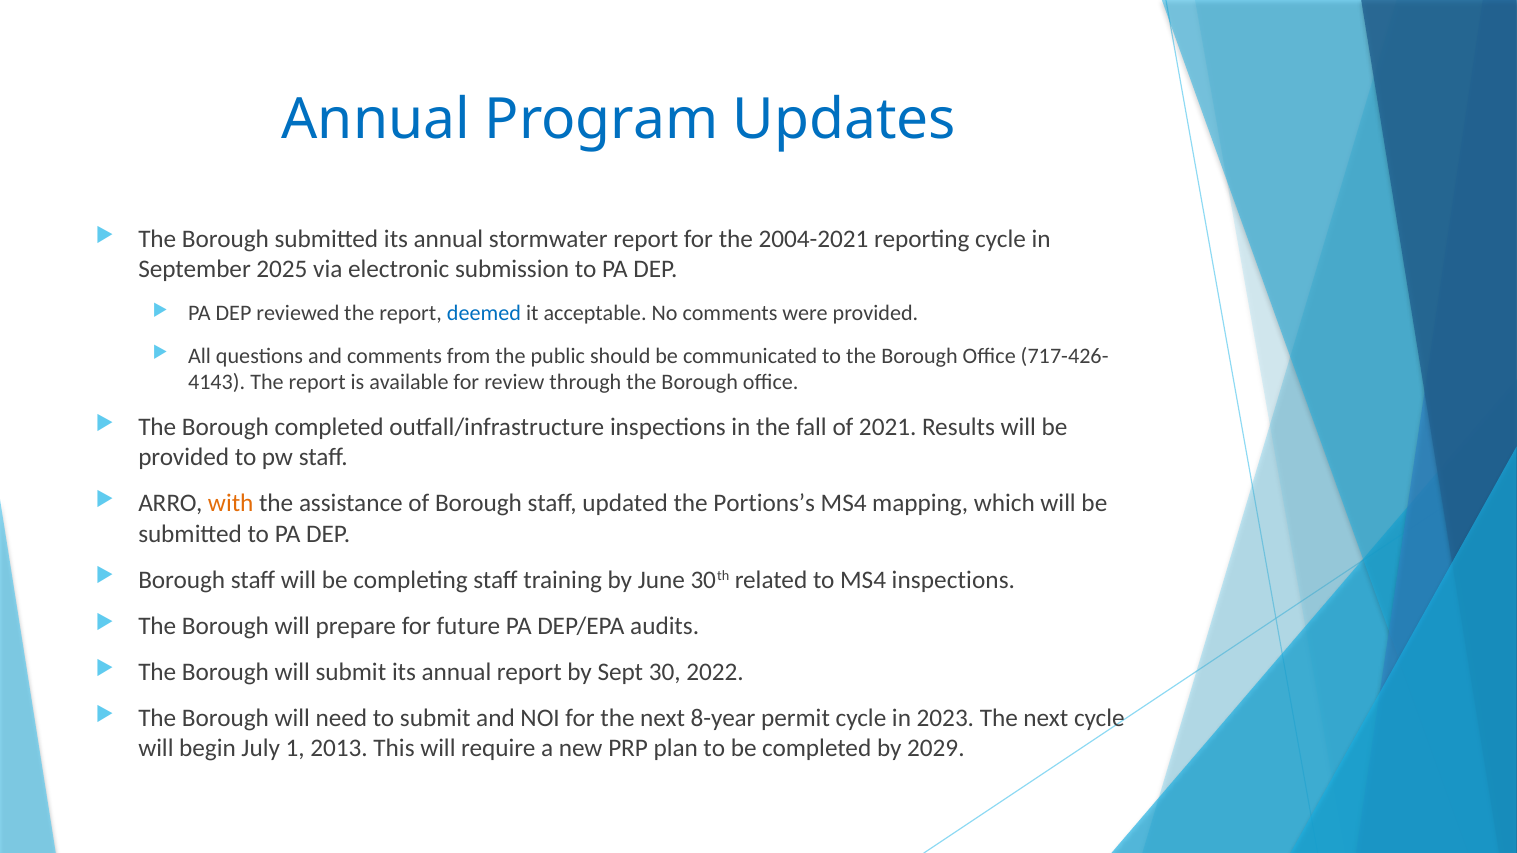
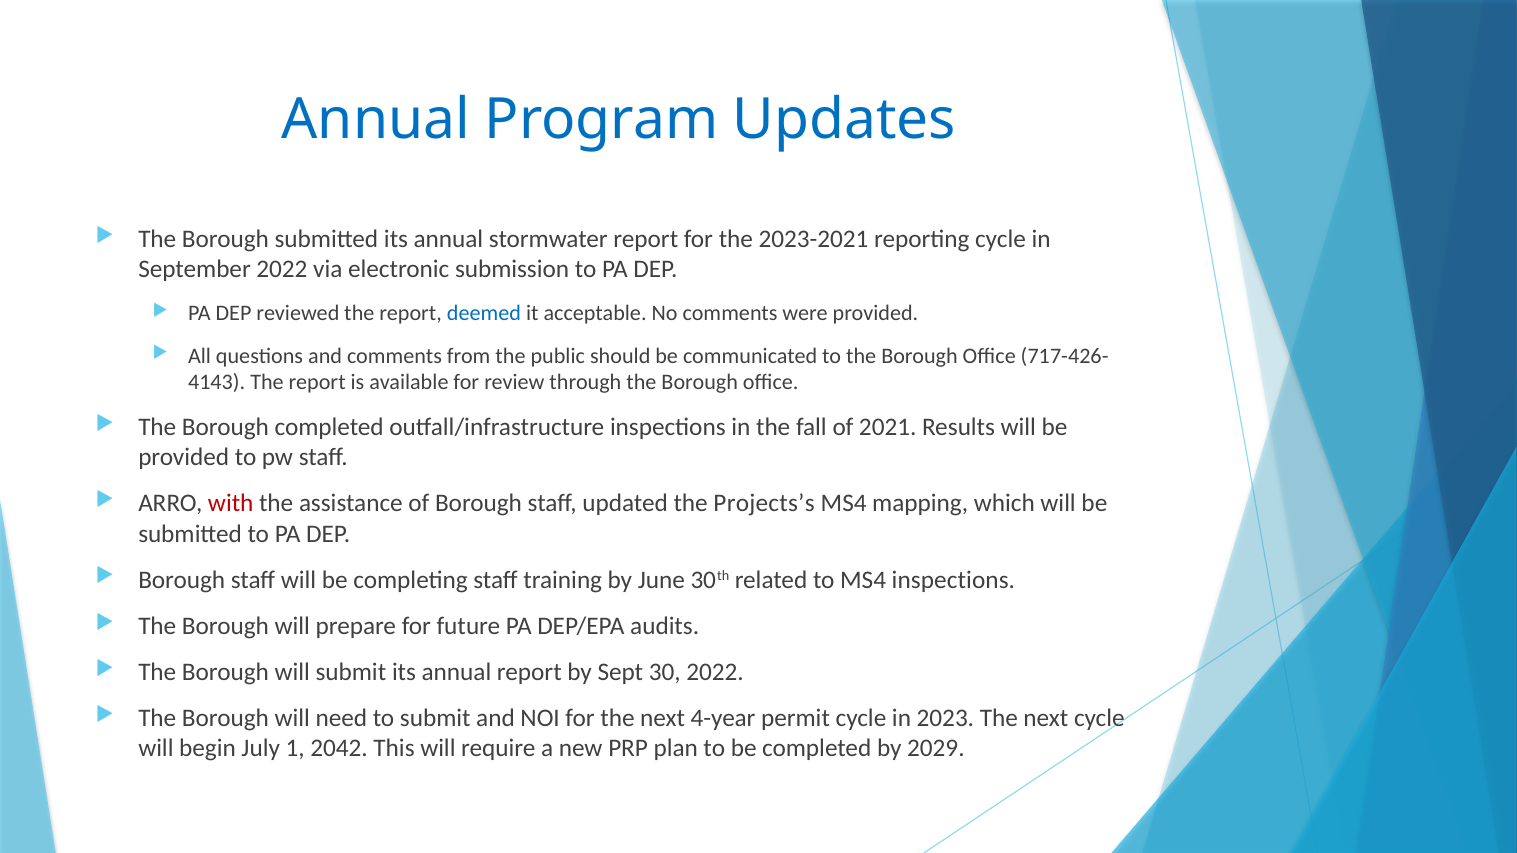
2004-2021: 2004-2021 -> 2023-2021
September 2025: 2025 -> 2022
with colour: orange -> red
Portions’s: Portions’s -> Projects’s
8-year: 8-year -> 4-year
2013: 2013 -> 2042
